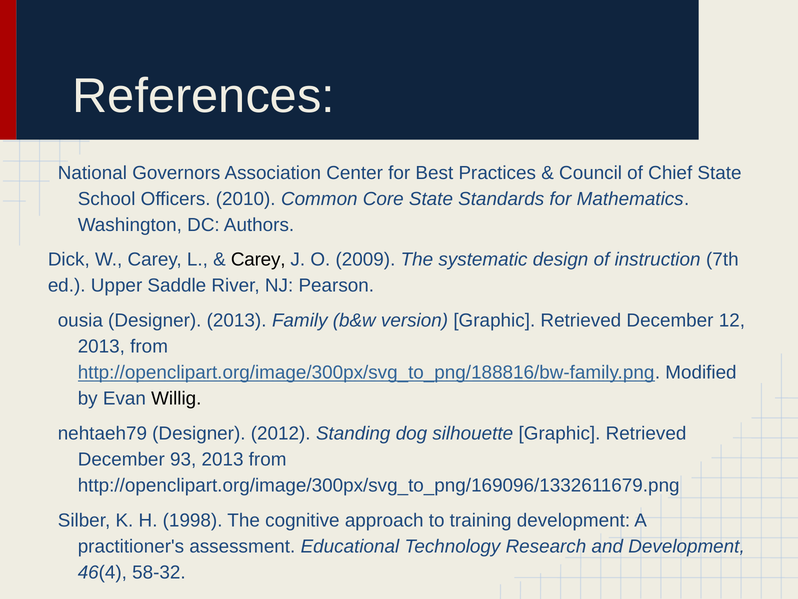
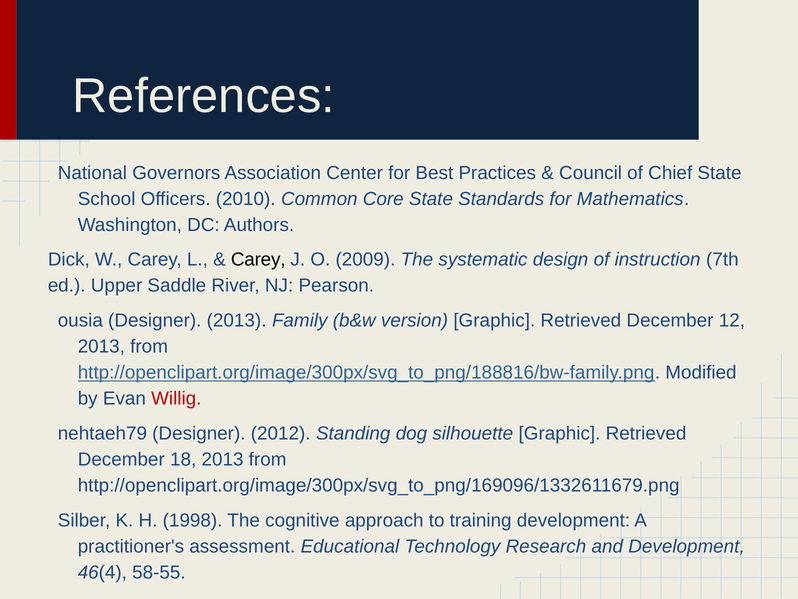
Willig colour: black -> red
93: 93 -> 18
58-32: 58-32 -> 58-55
